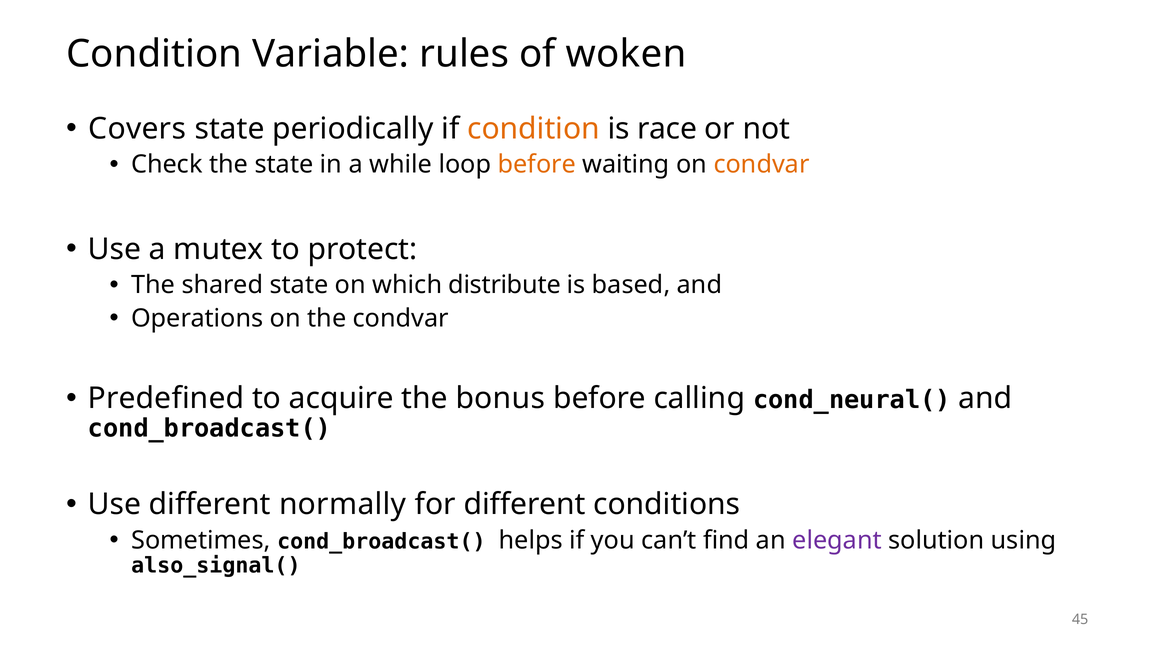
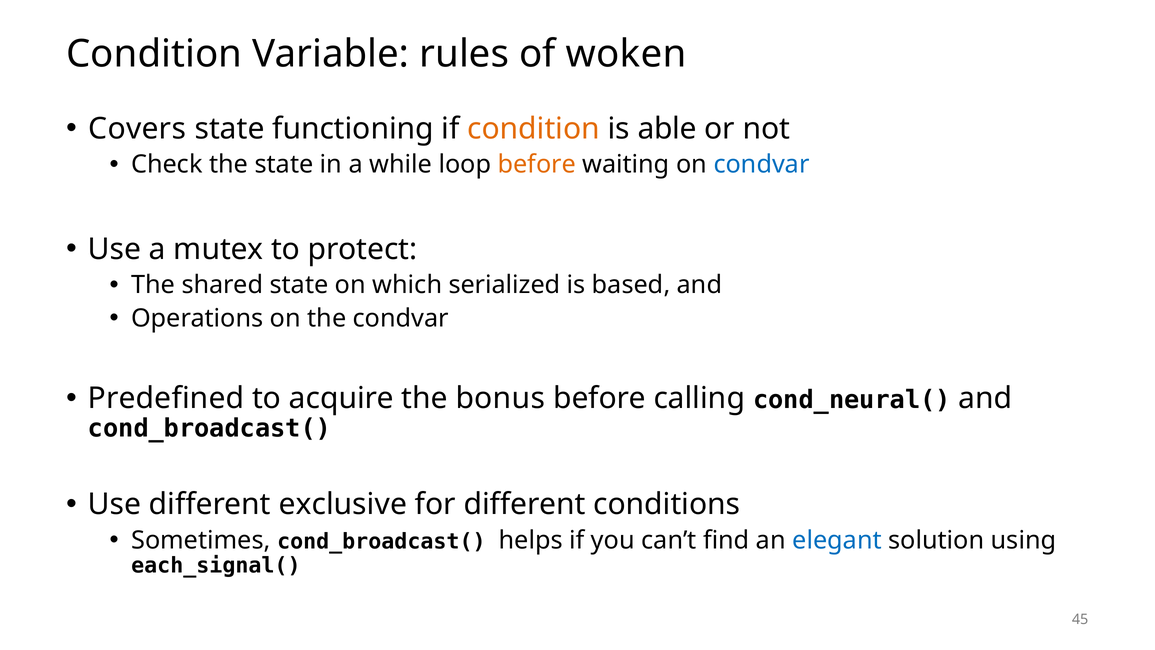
periodically: periodically -> functioning
race: race -> able
condvar at (762, 165) colour: orange -> blue
distribute: distribute -> serialized
normally: normally -> exclusive
elegant colour: purple -> blue
also_signal(: also_signal( -> each_signal(
